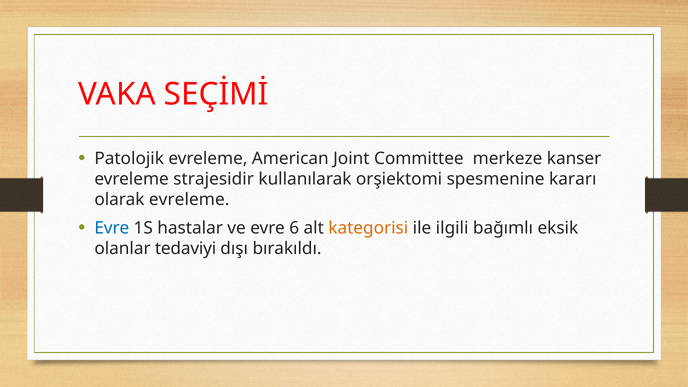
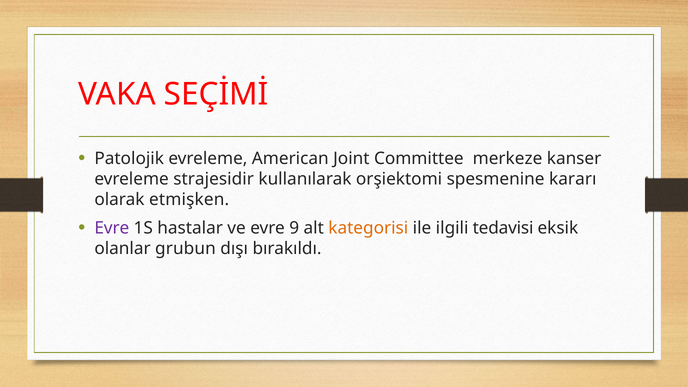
olarak evreleme: evreleme -> etmişken
Evre at (112, 228) colour: blue -> purple
6: 6 -> 9
bağımlı: bağımlı -> tedavisi
tedaviyi: tedaviyi -> grubun
